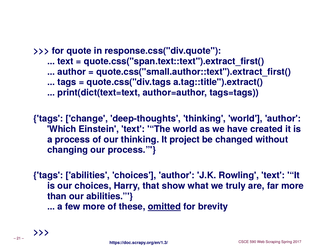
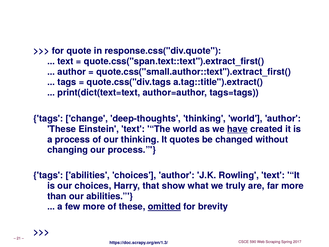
Which at (62, 129): Which -> These
have underline: none -> present
project: project -> quotes
